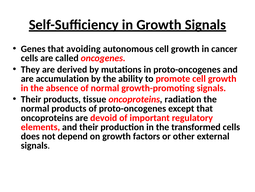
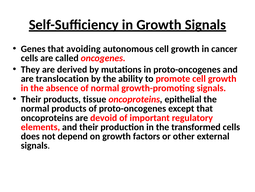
accumulation: accumulation -> translocation
radiation: radiation -> epithelial
